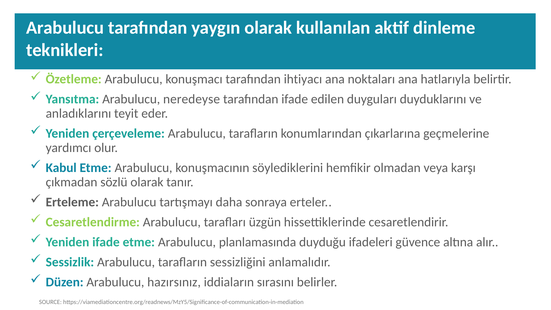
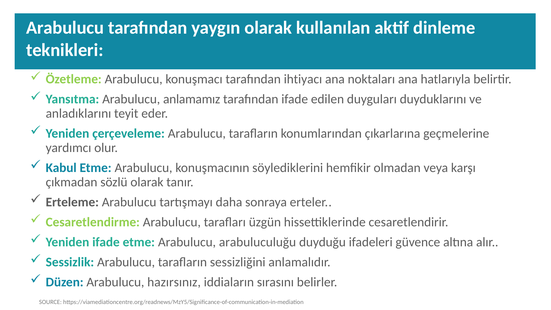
neredeyse: neredeyse -> anlamamız
planlamasında: planlamasında -> arabuluculuğu
